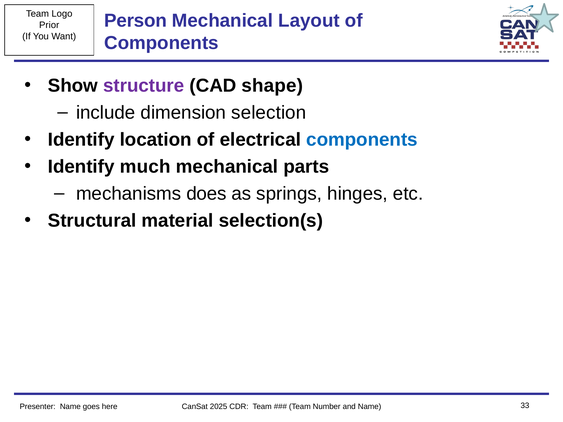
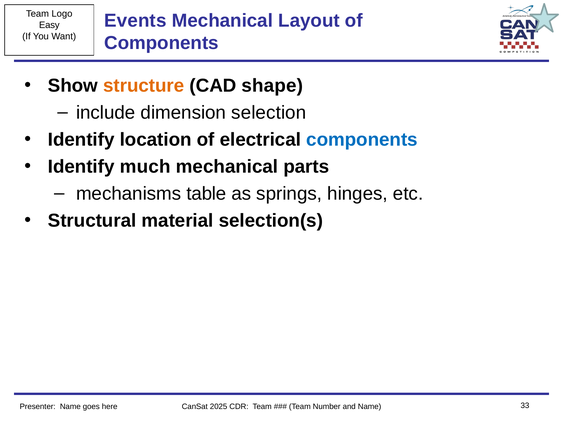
Person: Person -> Events
Prior: Prior -> Easy
structure colour: purple -> orange
does: does -> table
